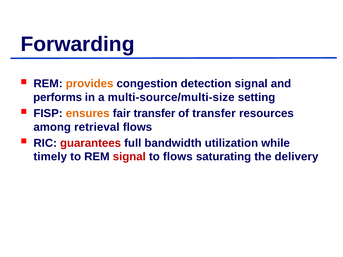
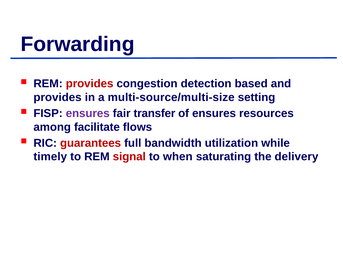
provides at (90, 84) colour: orange -> red
detection signal: signal -> based
performs at (58, 97): performs -> provides
ensures at (88, 113) colour: orange -> purple
of transfer: transfer -> ensures
retrieval: retrieval -> facilitate
to flows: flows -> when
